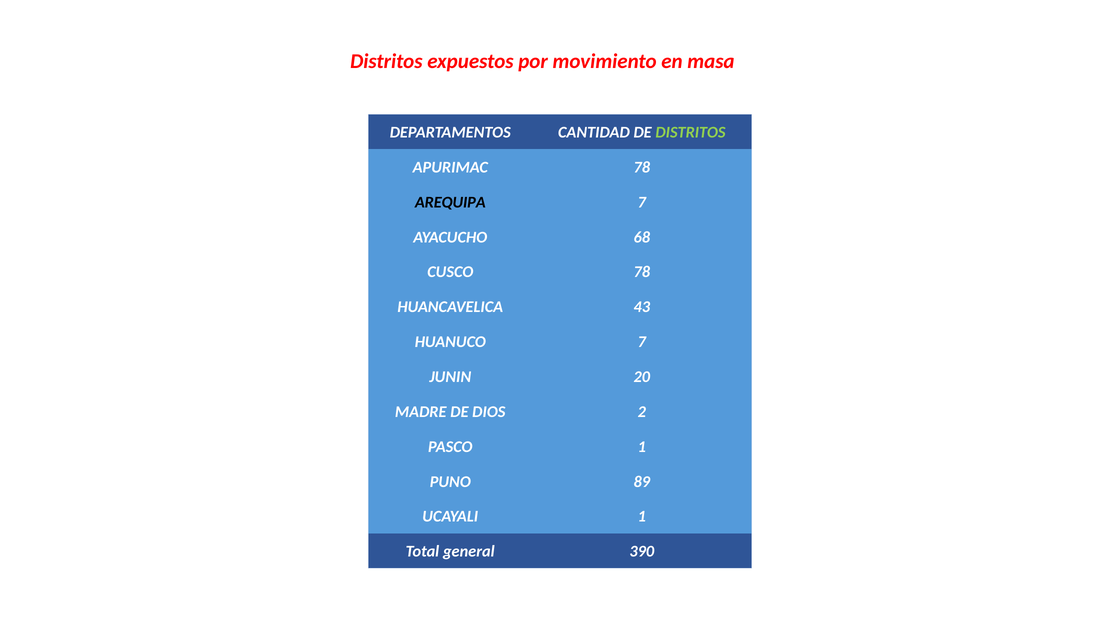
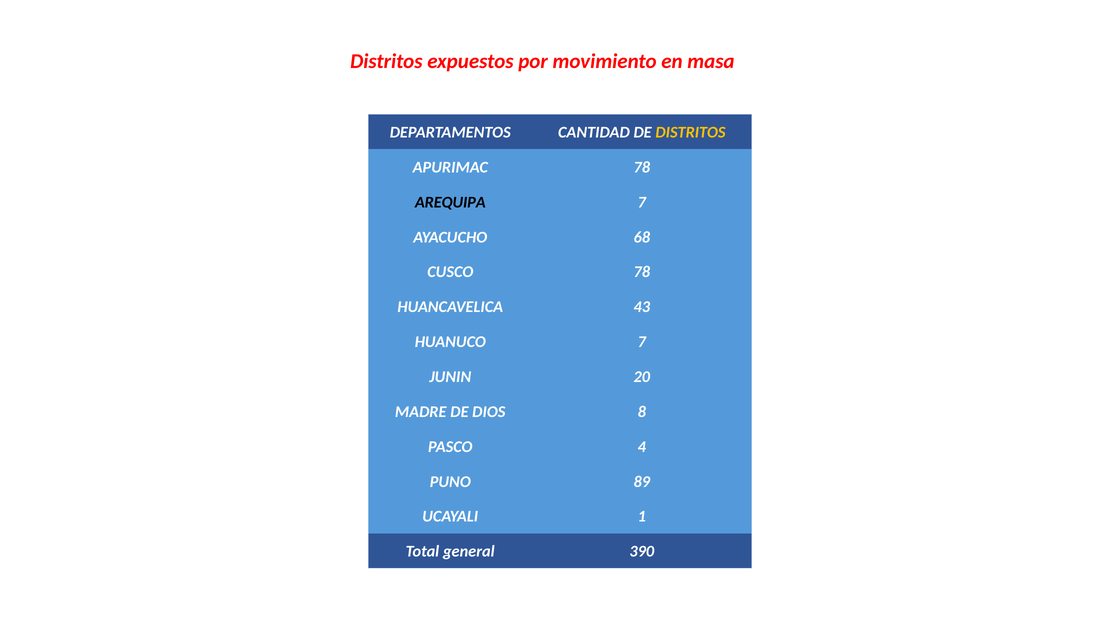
DISTRITOS at (691, 132) colour: light green -> yellow
2: 2 -> 8
PASCO 1: 1 -> 4
